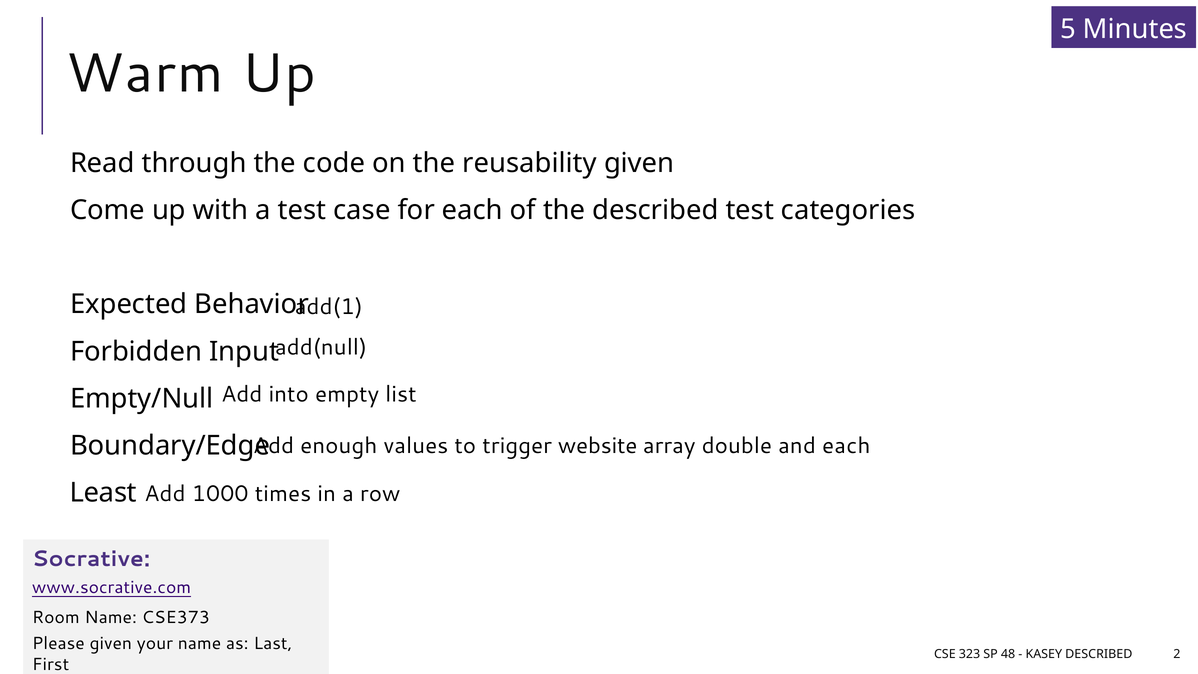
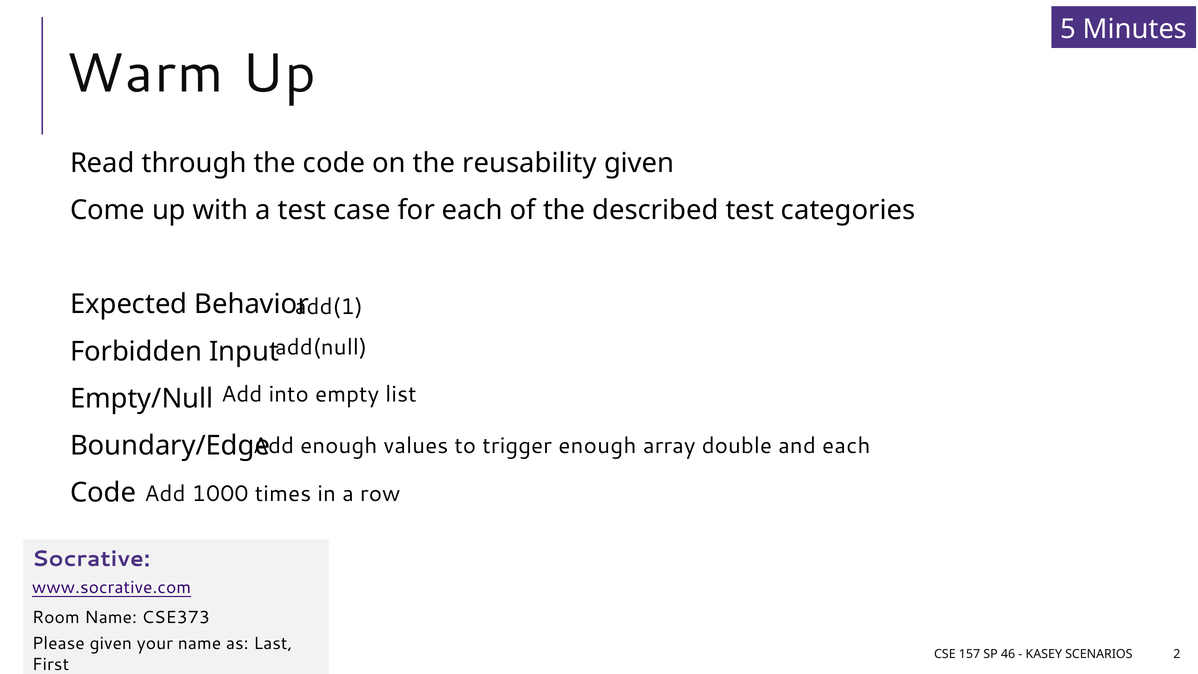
trigger website: website -> enough
Least at (103, 493): Least -> Code
323: 323 -> 157
48: 48 -> 46
KASEY DESCRIBED: DESCRIBED -> SCENARIOS
